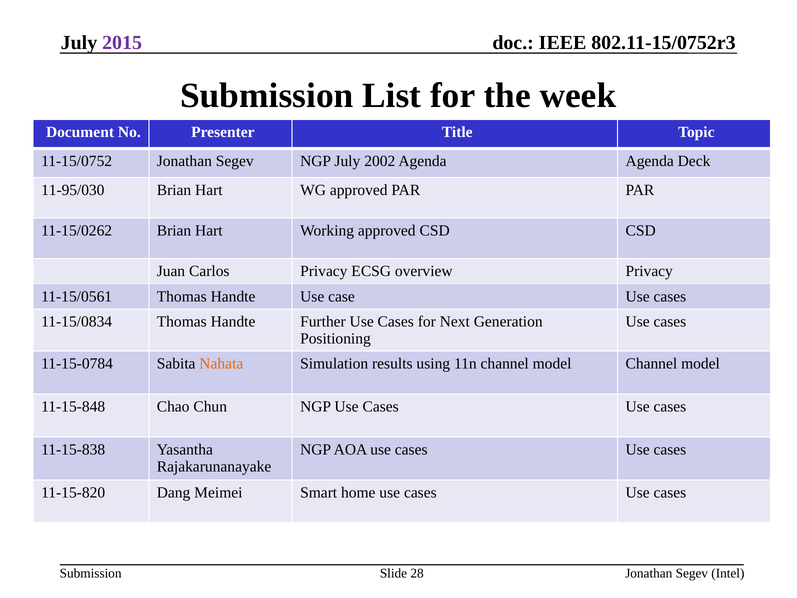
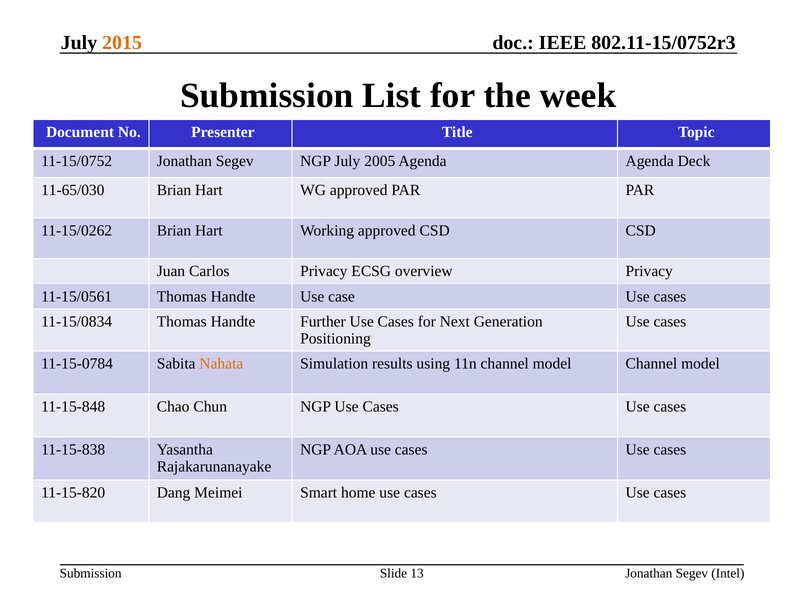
2015 colour: purple -> orange
2002: 2002 -> 2005
11-95/030: 11-95/030 -> 11-65/030
28: 28 -> 13
